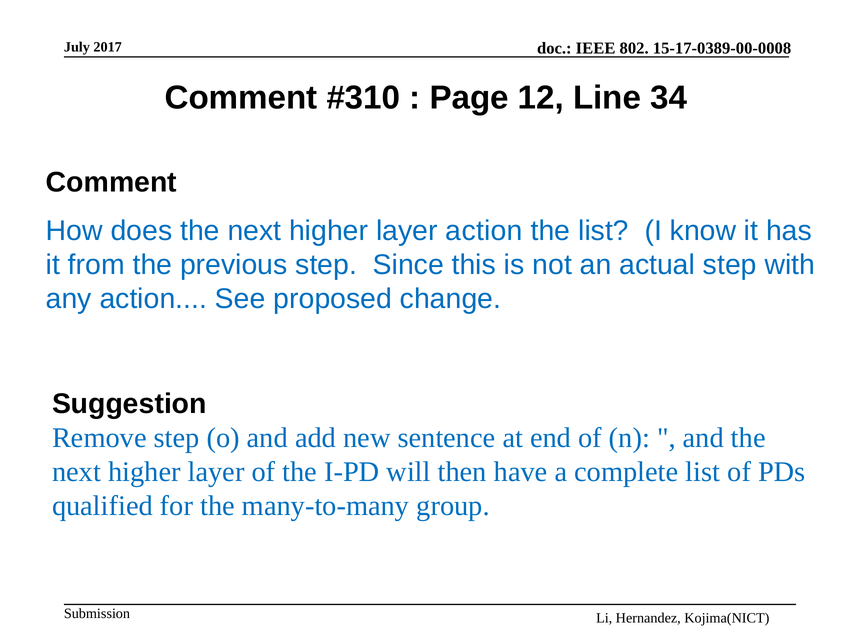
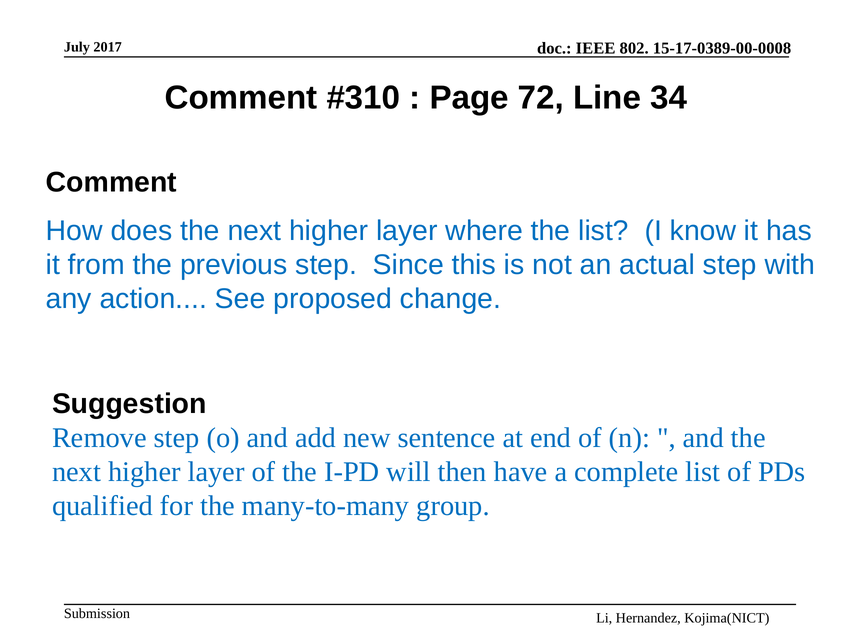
12: 12 -> 72
layer action: action -> where
